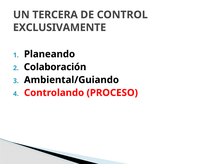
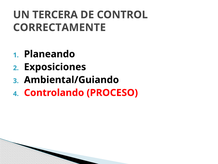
EXCLUSIVAMENTE: EXCLUSIVAMENTE -> CORRECTAMENTE
Colaboración: Colaboración -> Exposiciones
